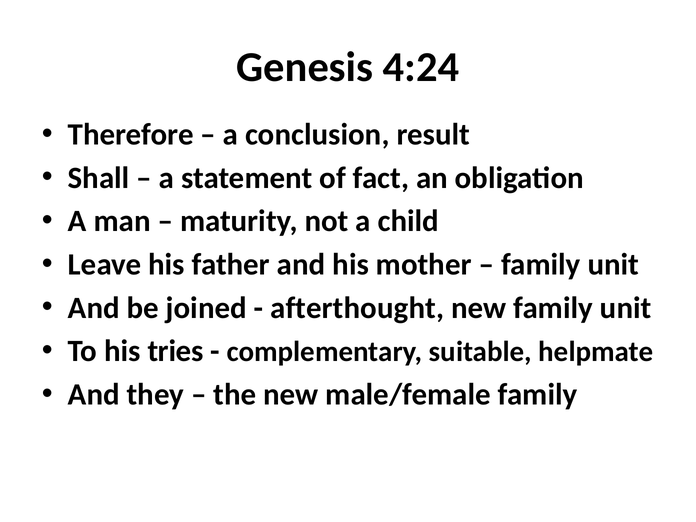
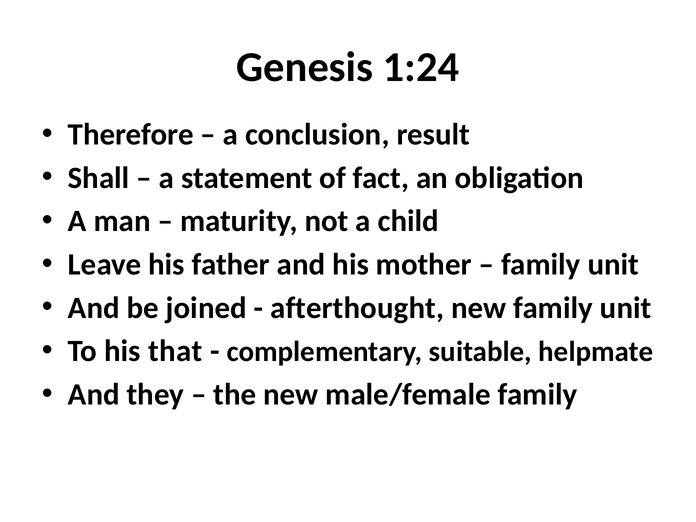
4:24: 4:24 -> 1:24
tries: tries -> that
